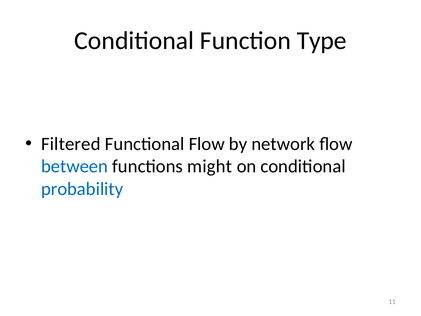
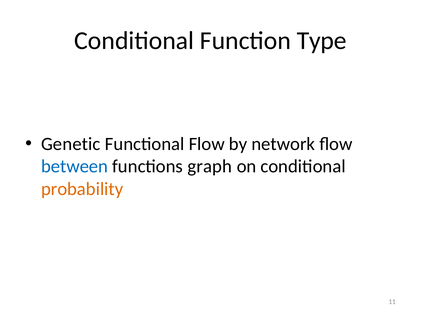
Filtered: Filtered -> Genetic
might: might -> graph
probability colour: blue -> orange
